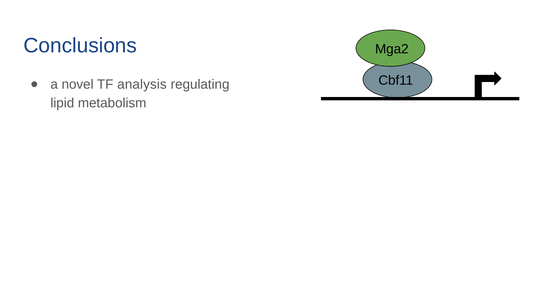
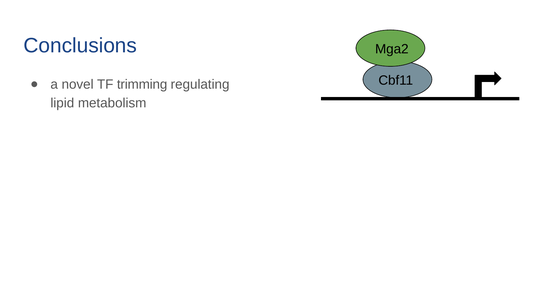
analysis: analysis -> trimming
